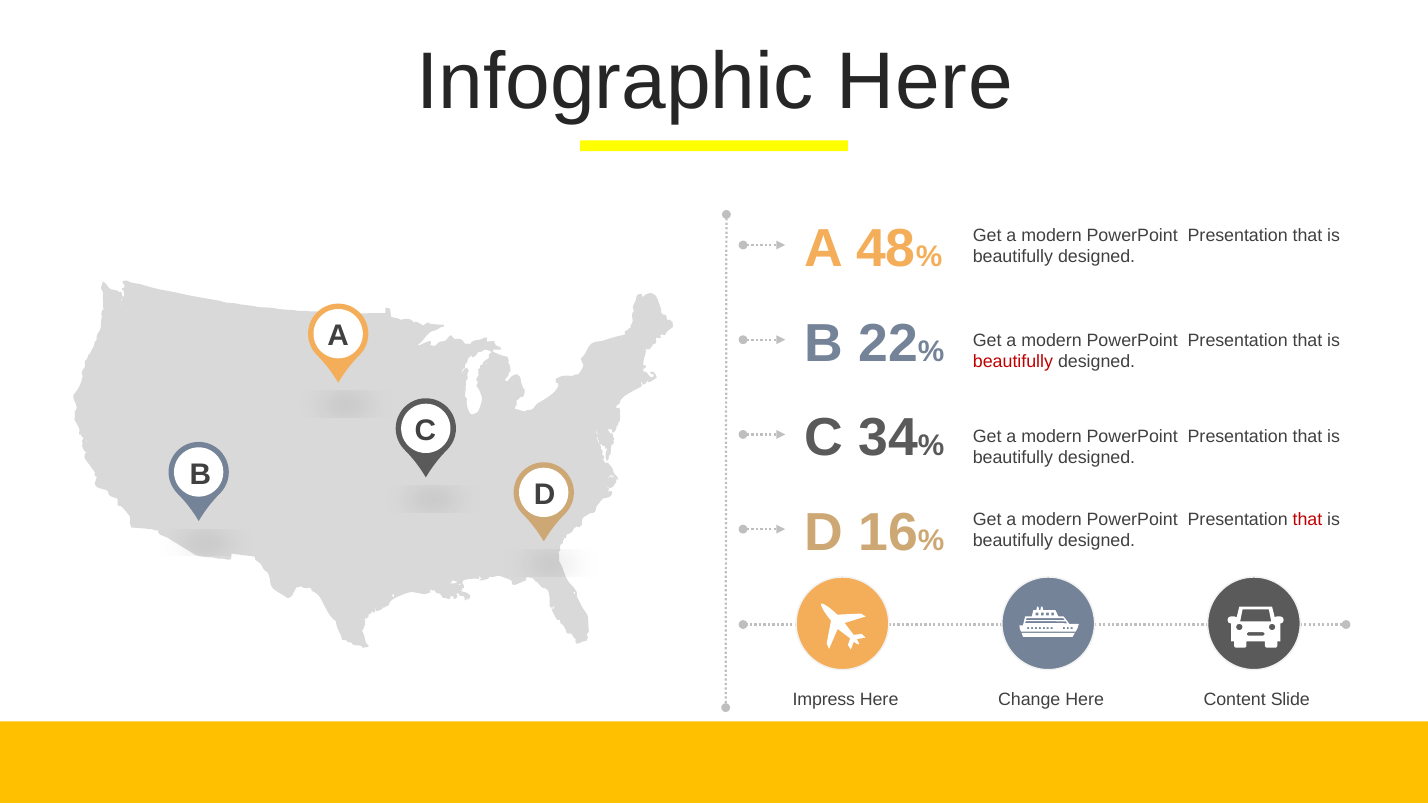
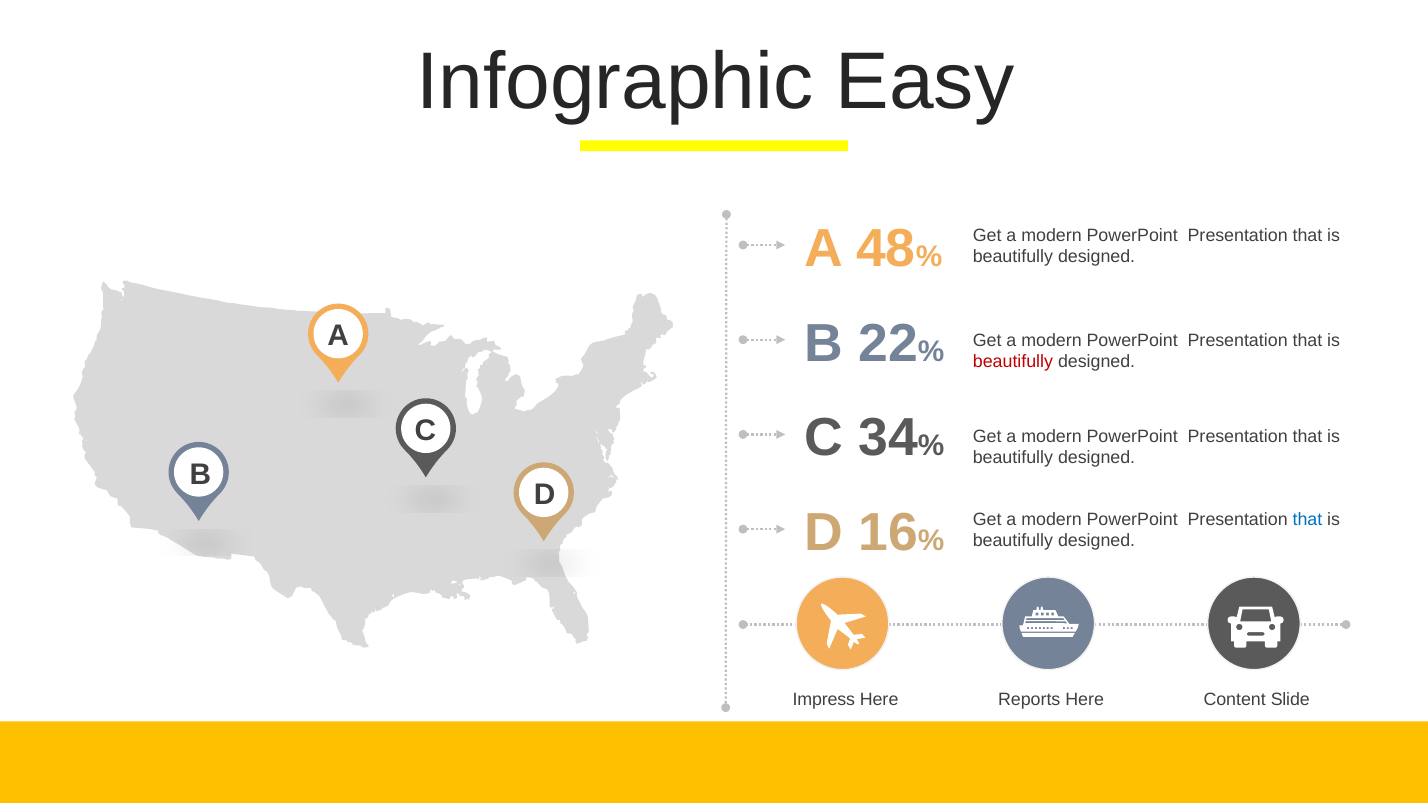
Infographic Here: Here -> Easy
that at (1307, 520) colour: red -> blue
Change: Change -> Reports
